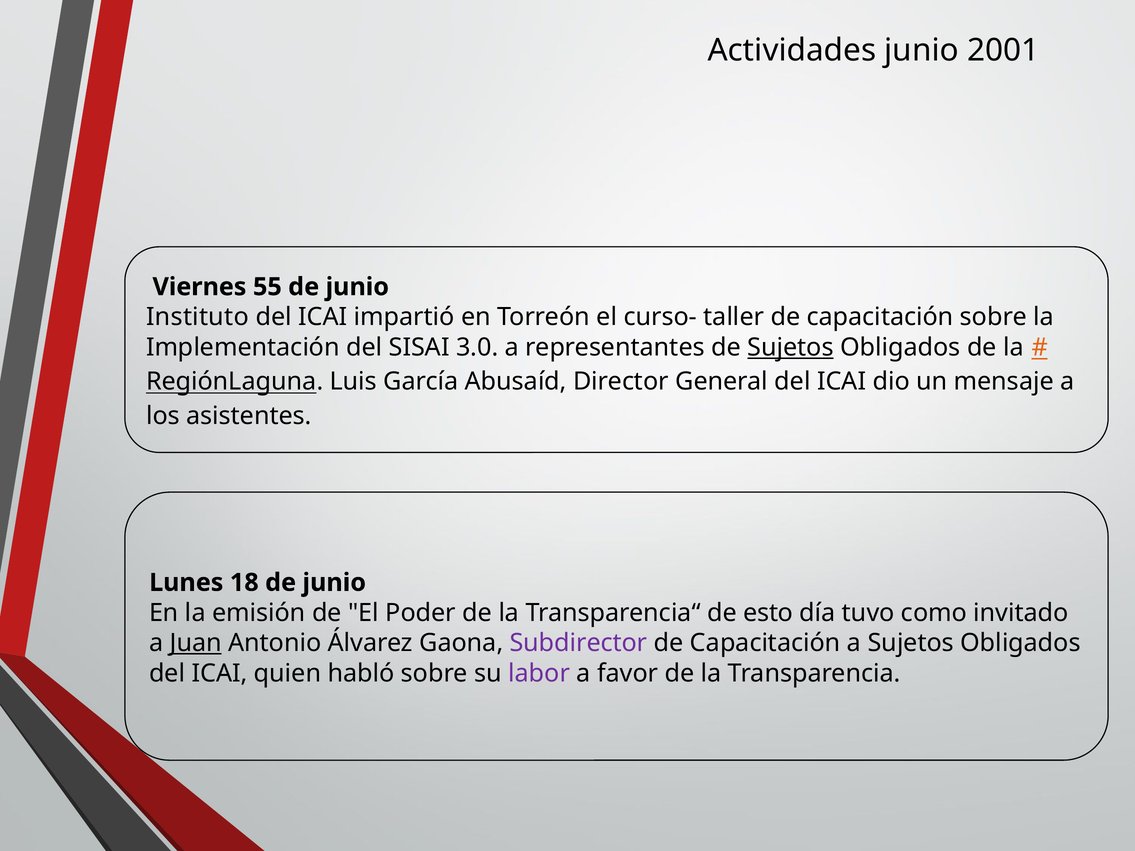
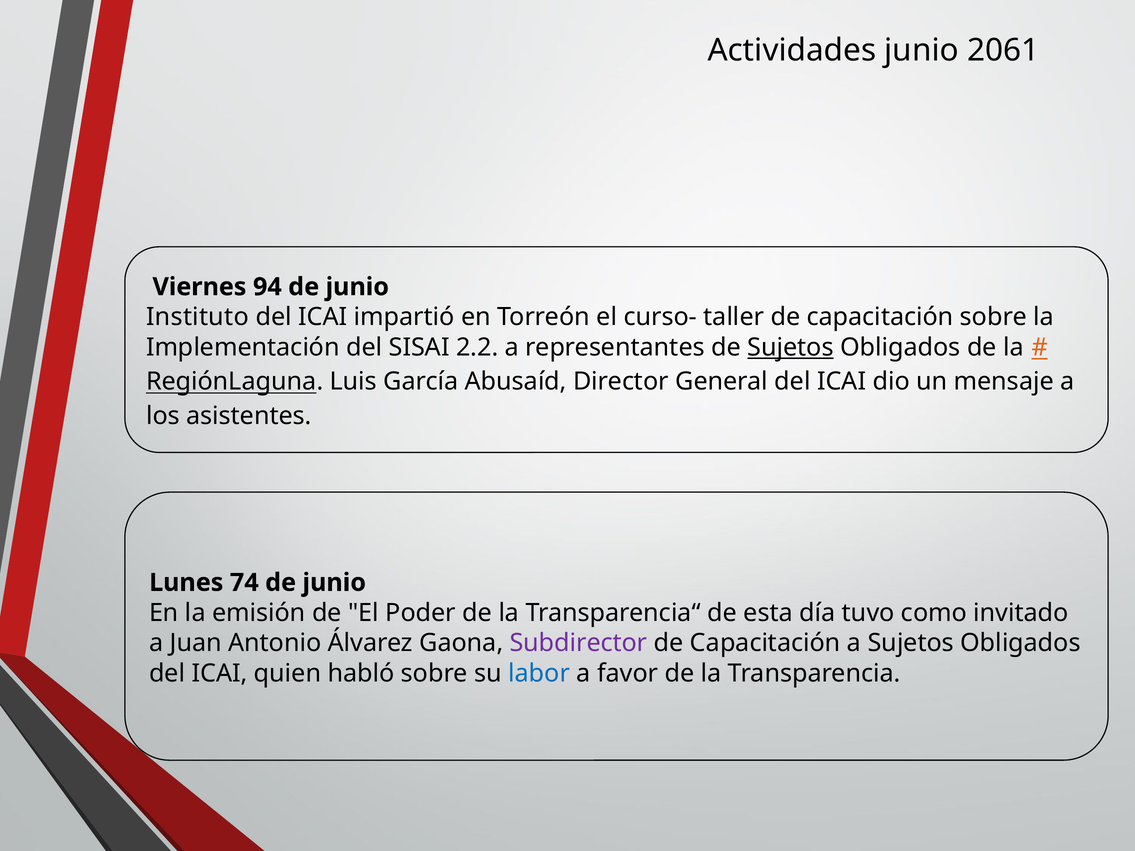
2001: 2001 -> 2061
55: 55 -> 94
3.0: 3.0 -> 2.2
18: 18 -> 74
esto: esto -> esta
Juan underline: present -> none
labor colour: purple -> blue
